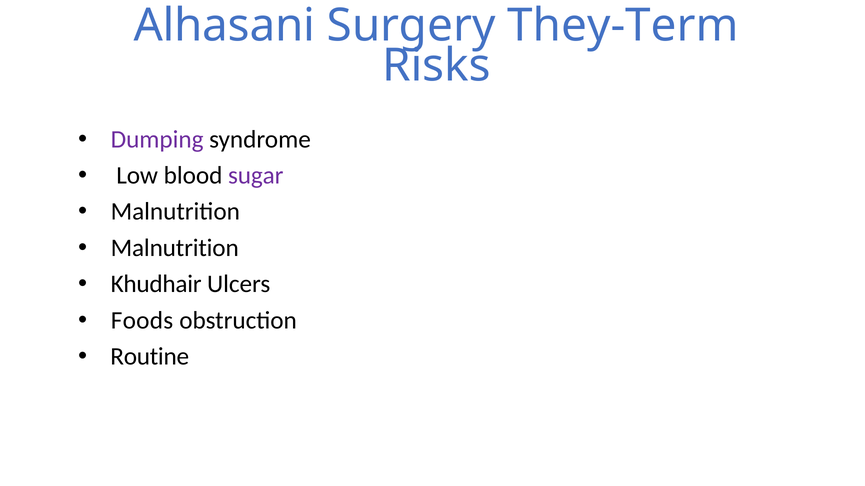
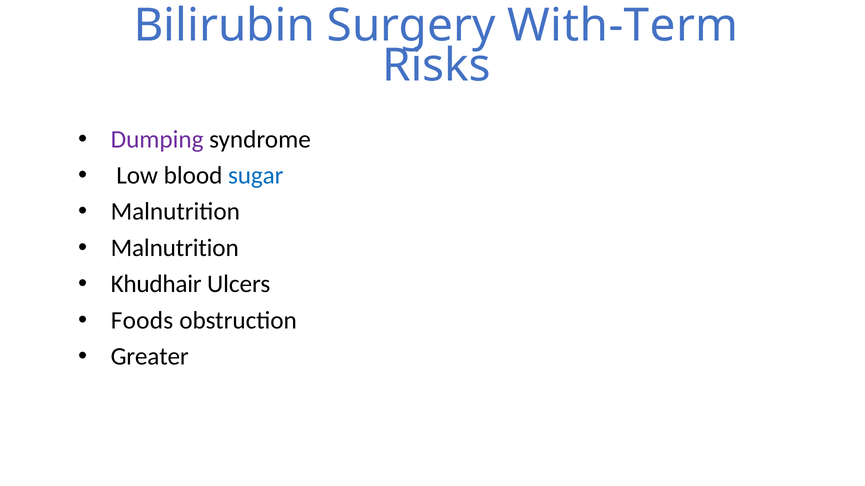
Alhasani: Alhasani -> Bilirubin
They-Term: They-Term -> With-Term
sugar colour: purple -> blue
Routine: Routine -> Greater
